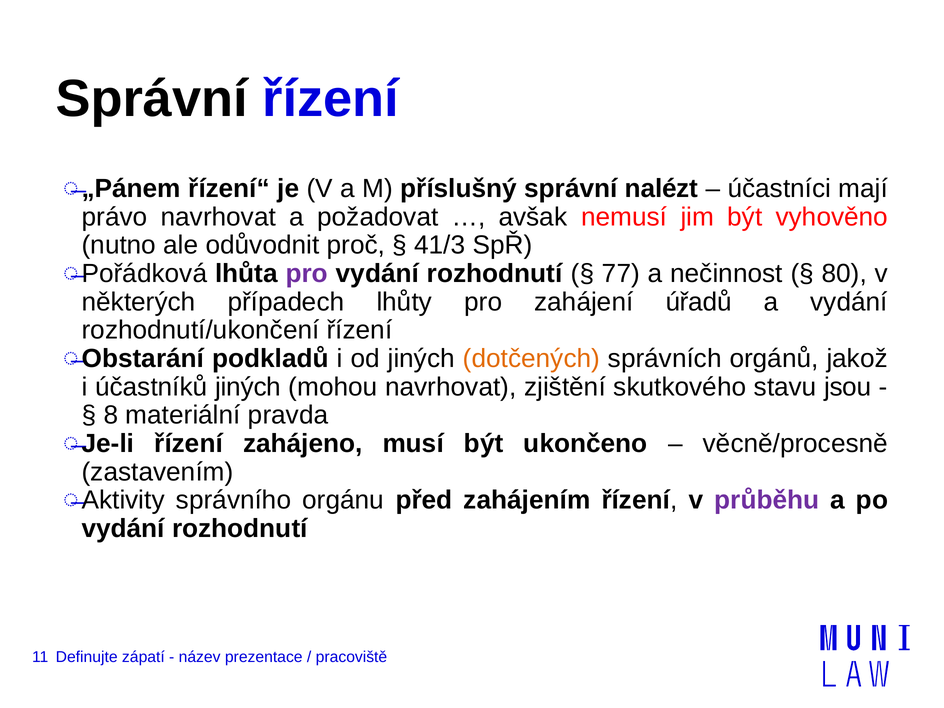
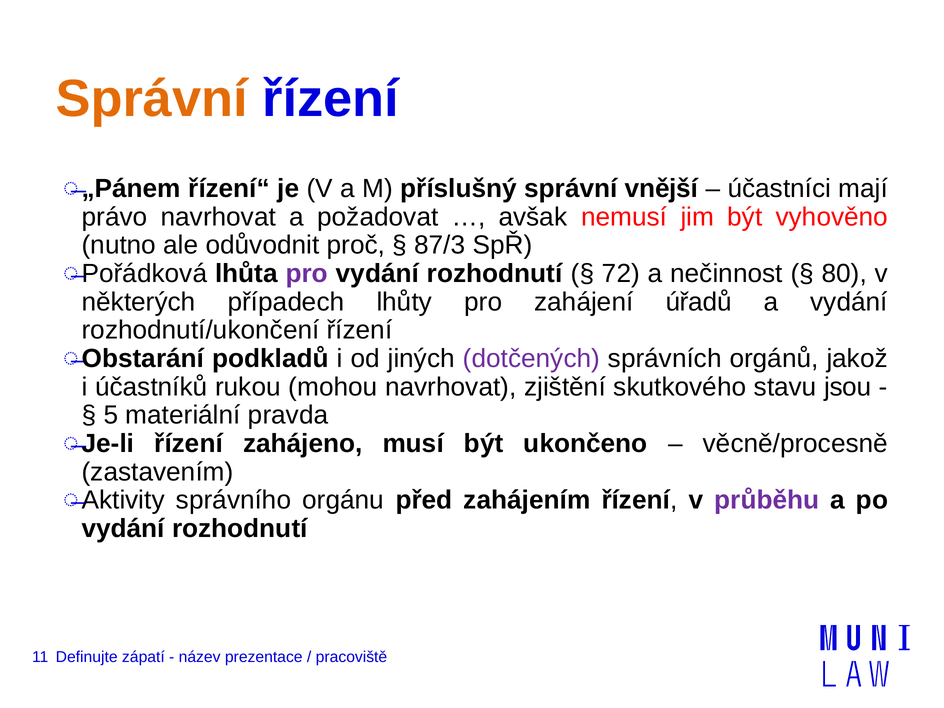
Správní at (152, 99) colour: black -> orange
nalézt: nalézt -> vnější
41/3: 41/3 -> 87/3
77: 77 -> 72
dotčených colour: orange -> purple
účastníků jiných: jiných -> rukou
8: 8 -> 5
